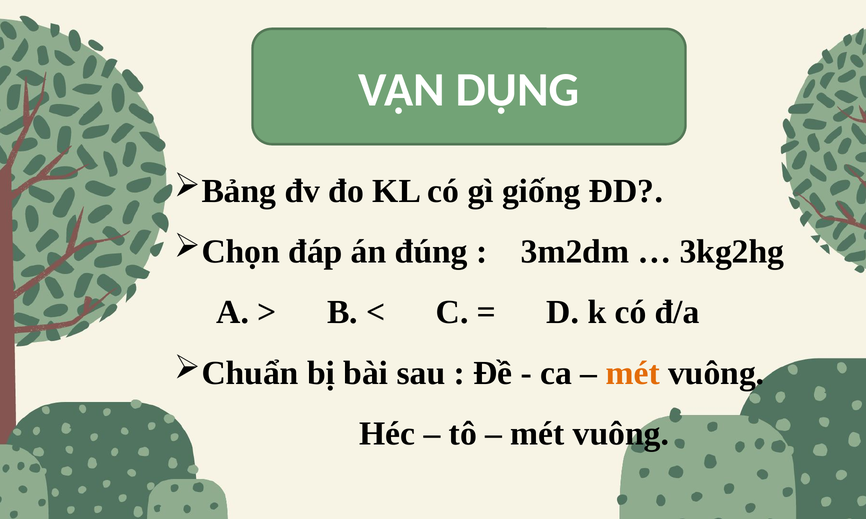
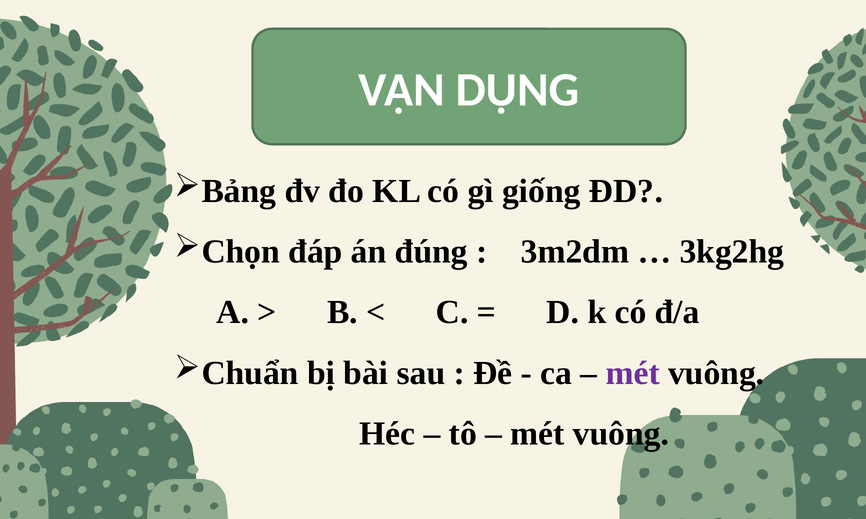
mét at (633, 373) colour: orange -> purple
